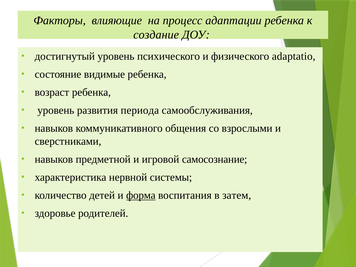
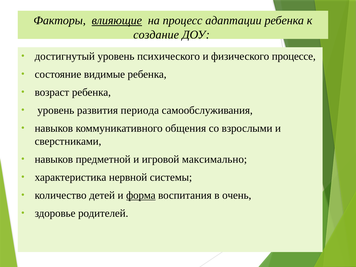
влияющие underline: none -> present
аdaptatio: аdaptatio -> процессе
самосознание: самосознание -> максимально
затем: затем -> очень
